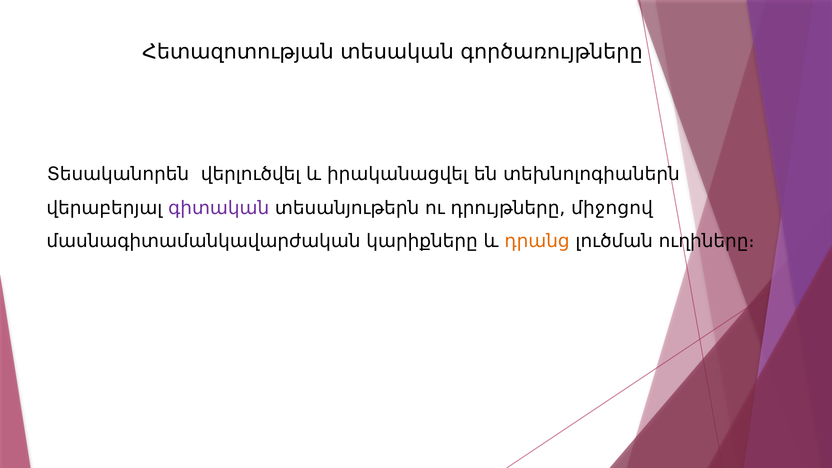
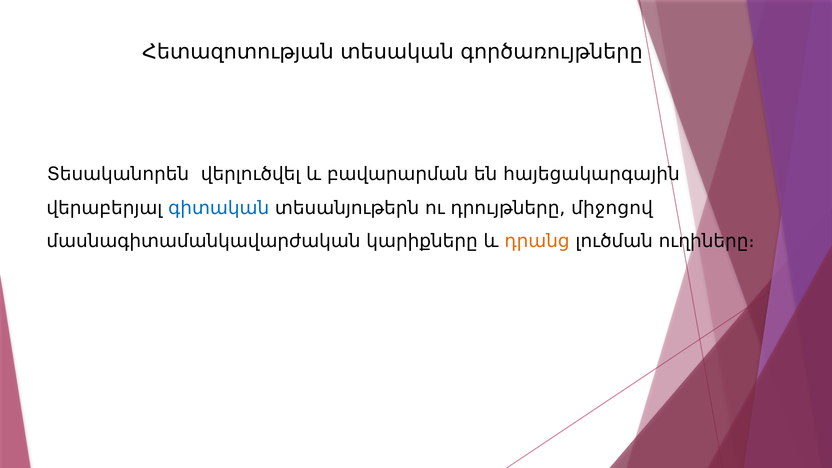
իրականացվել: իրականացվել -> բավարարման
տեխնոլոգիաներն: տեխնոլոգիաներն -> հայեցակարգային
գիտական colour: purple -> blue
